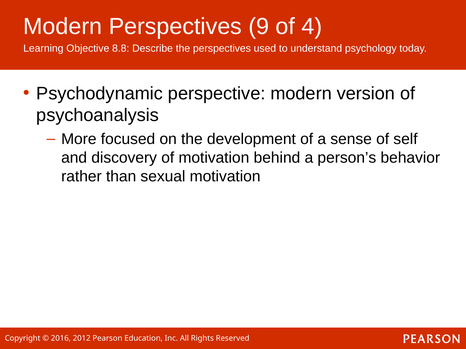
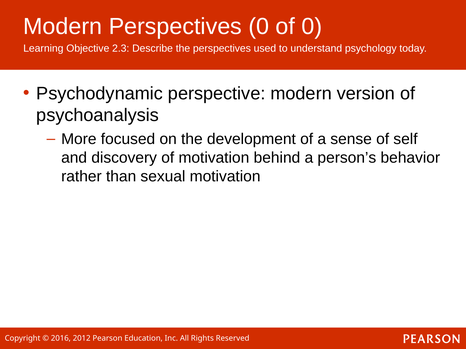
Perspectives 9: 9 -> 0
of 4: 4 -> 0
8.8: 8.8 -> 2.3
